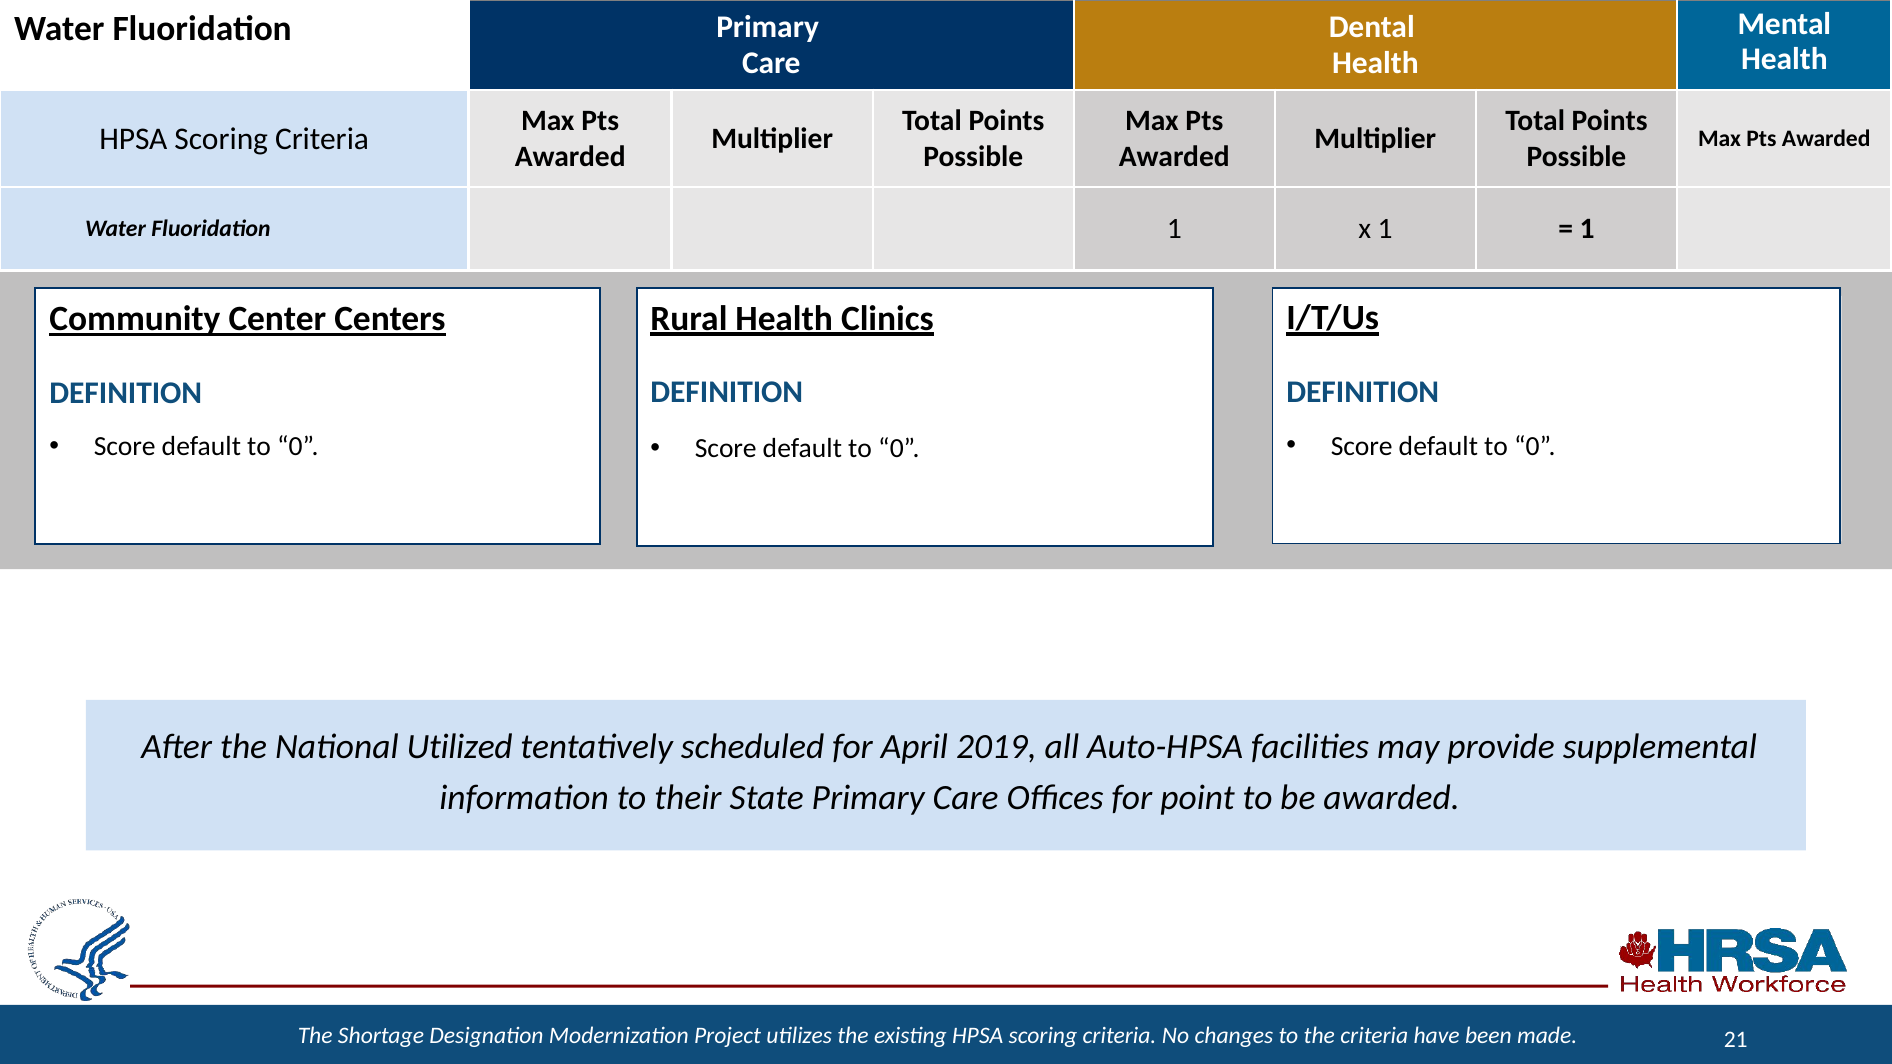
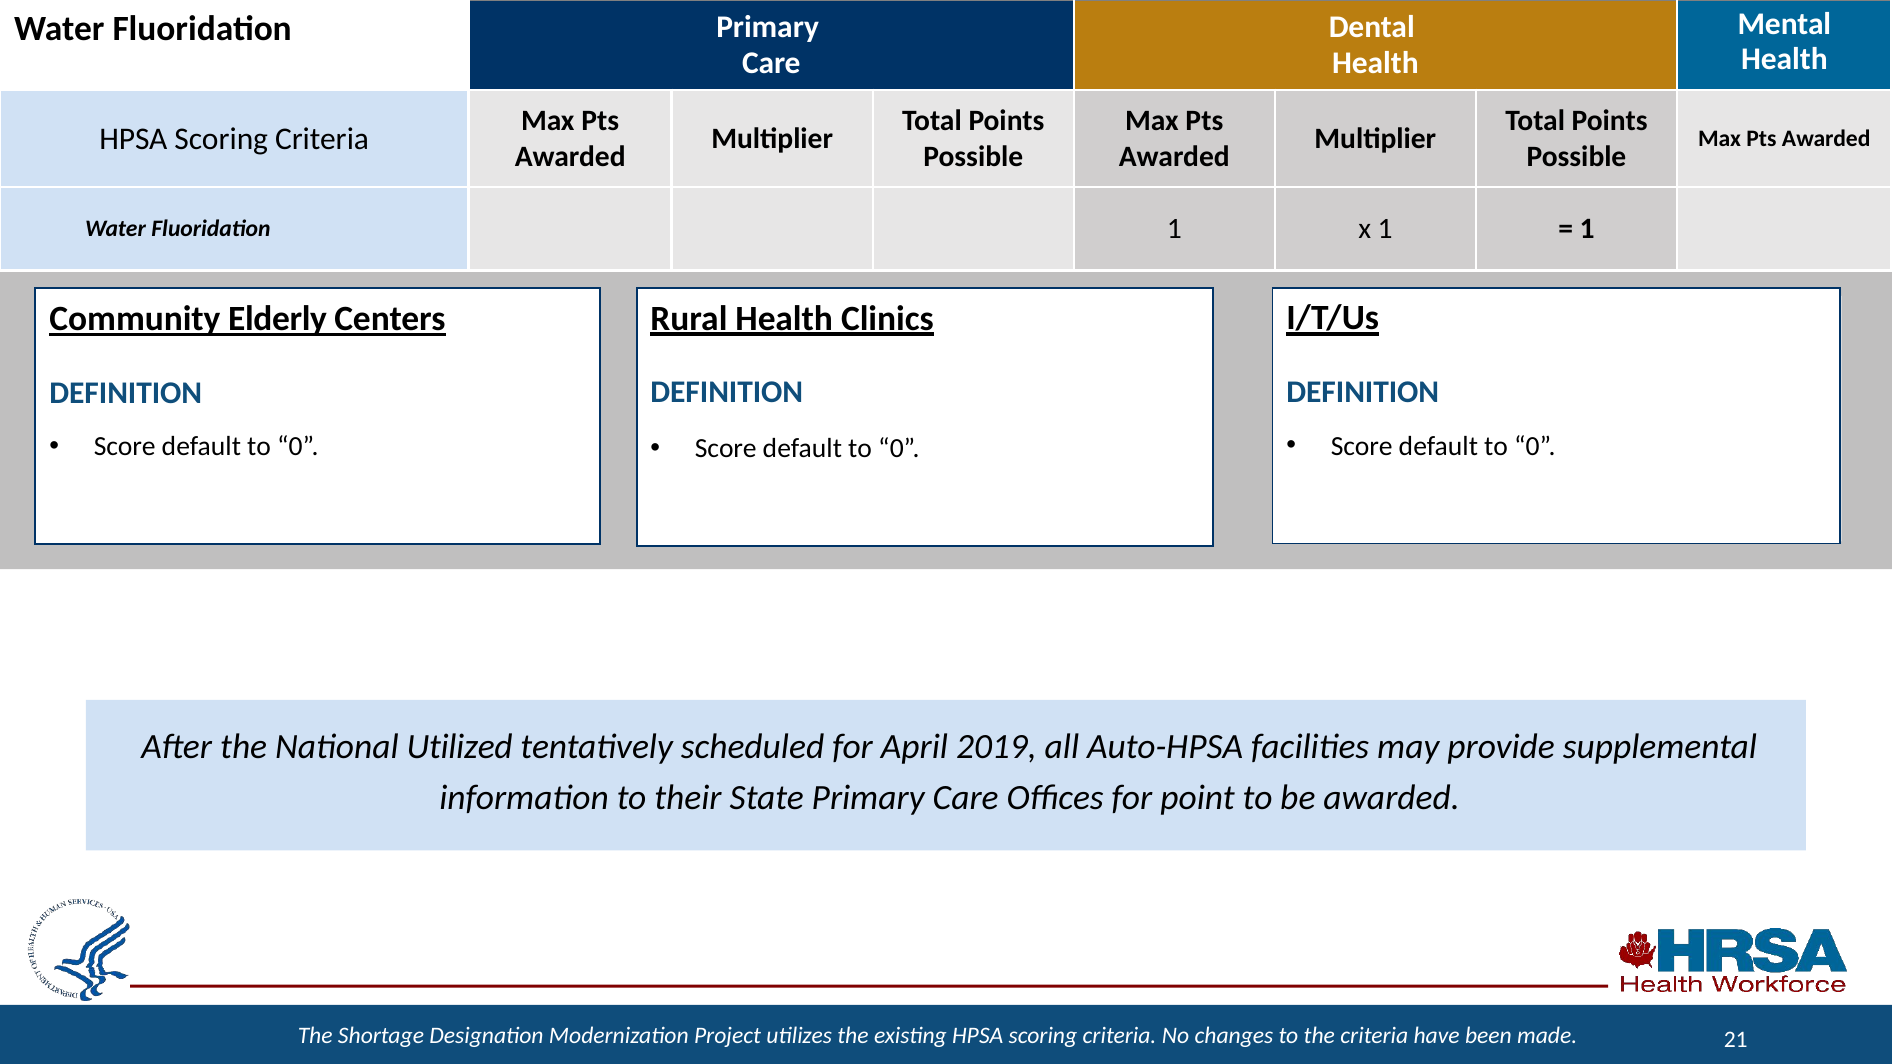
Center: Center -> Elderly
